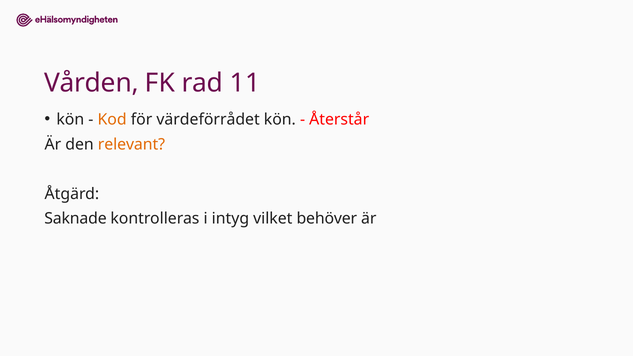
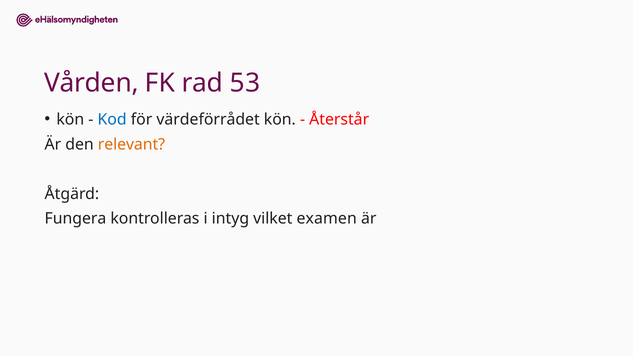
11: 11 -> 53
Kod colour: orange -> blue
Saknade: Saknade -> Fungera
behöver: behöver -> examen
